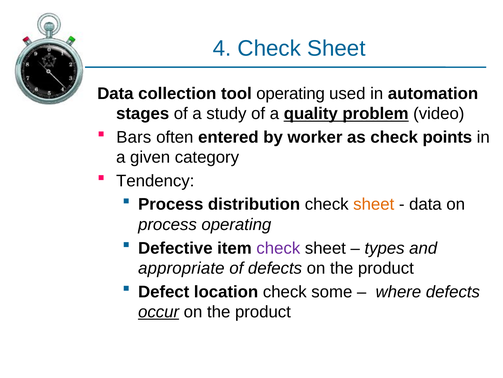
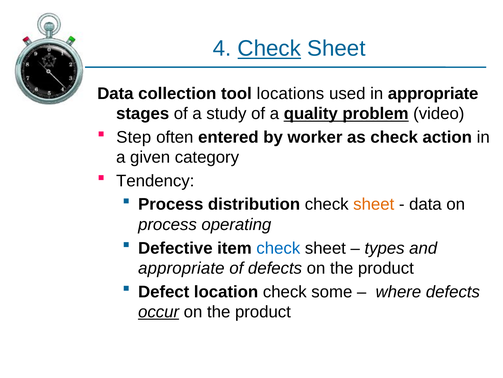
Check at (269, 48) underline: none -> present
tool operating: operating -> locations
in automation: automation -> appropriate
Bars: Bars -> Step
points: points -> action
check at (278, 248) colour: purple -> blue
